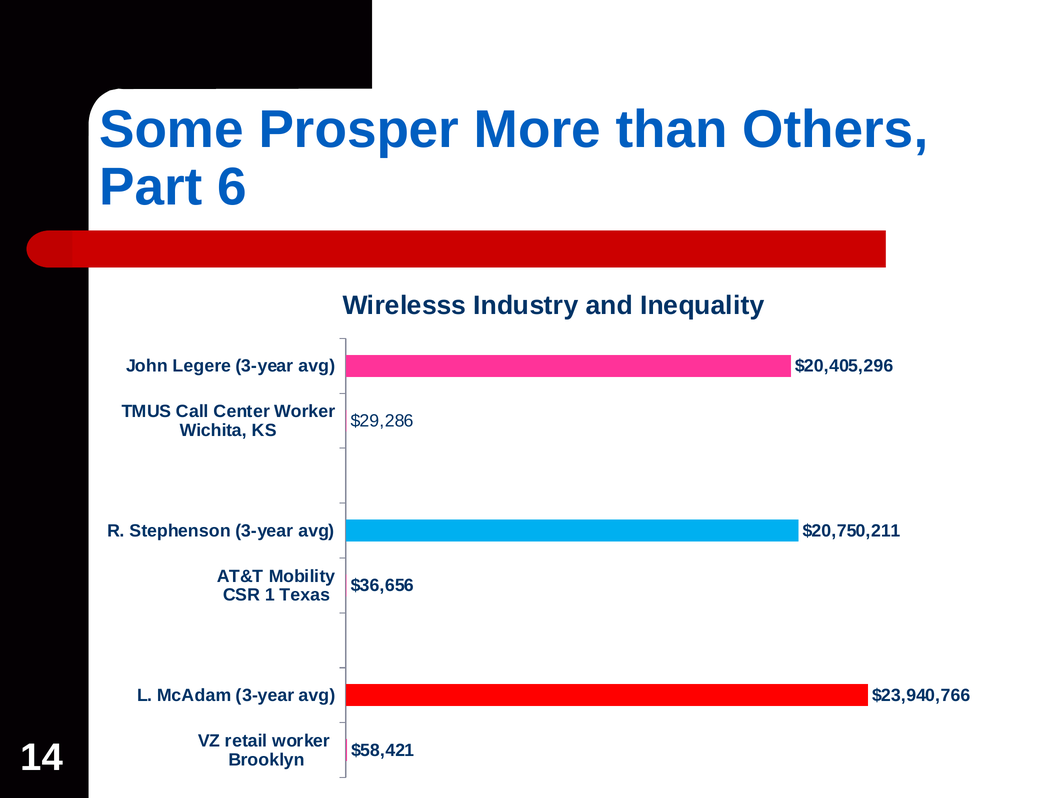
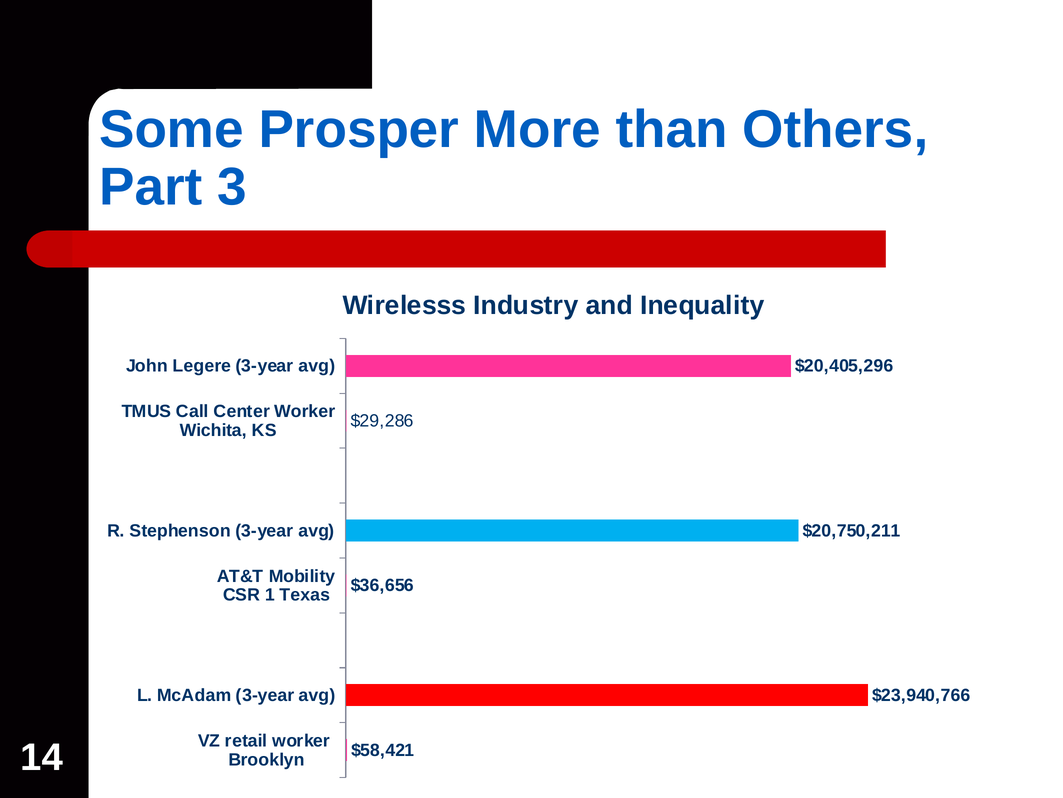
6: 6 -> 3
